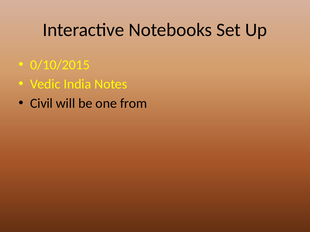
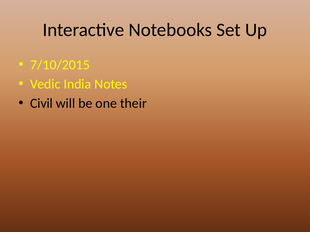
0/10/2015: 0/10/2015 -> 7/10/2015
from: from -> their
